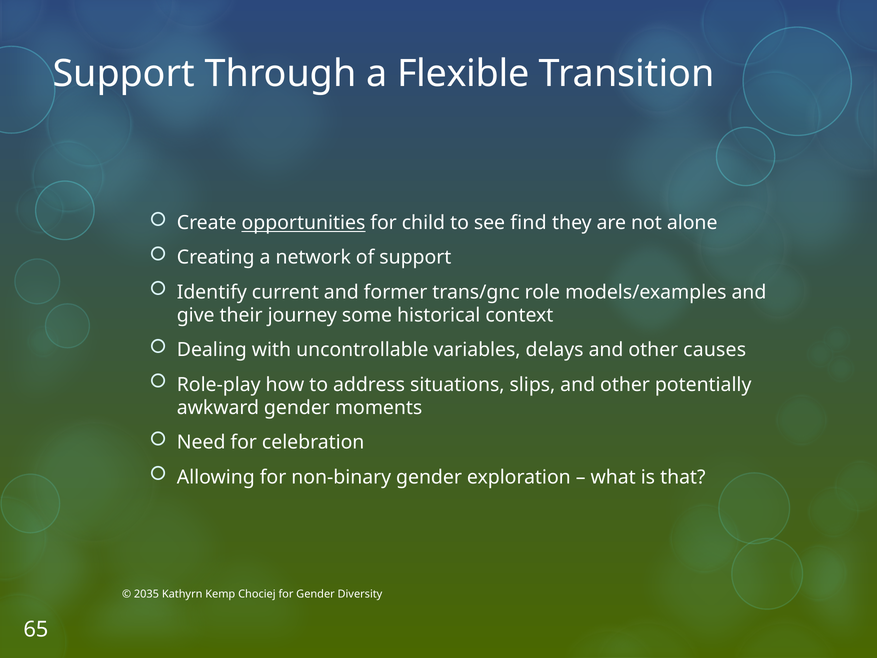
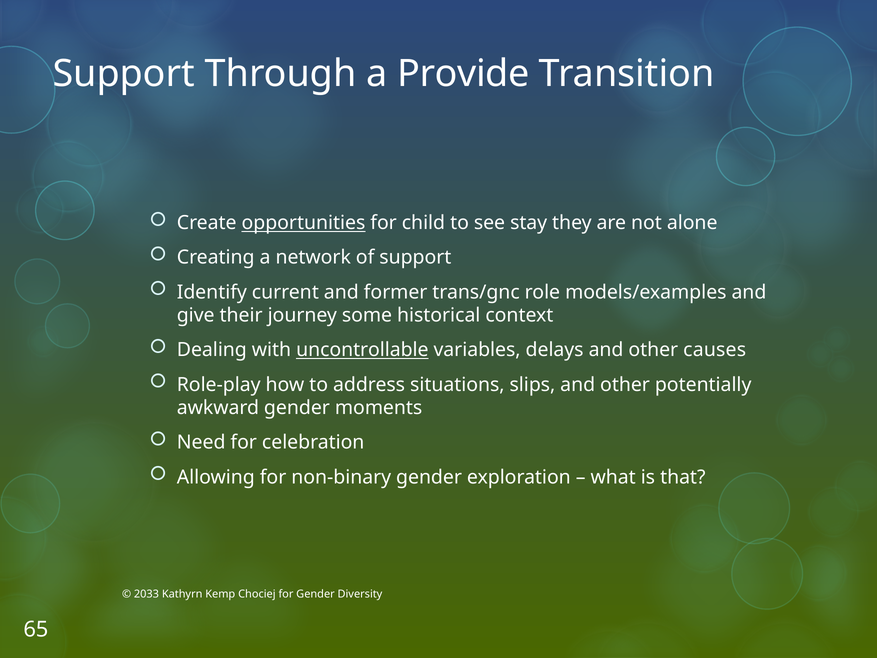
Flexible: Flexible -> Provide
find: find -> stay
uncontrollable underline: none -> present
2035: 2035 -> 2033
